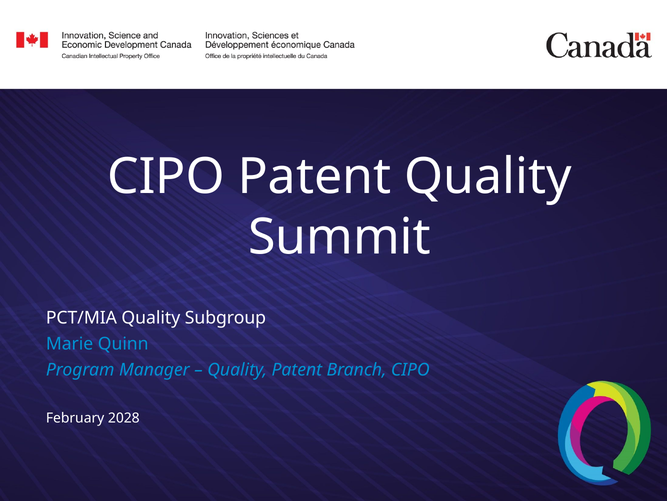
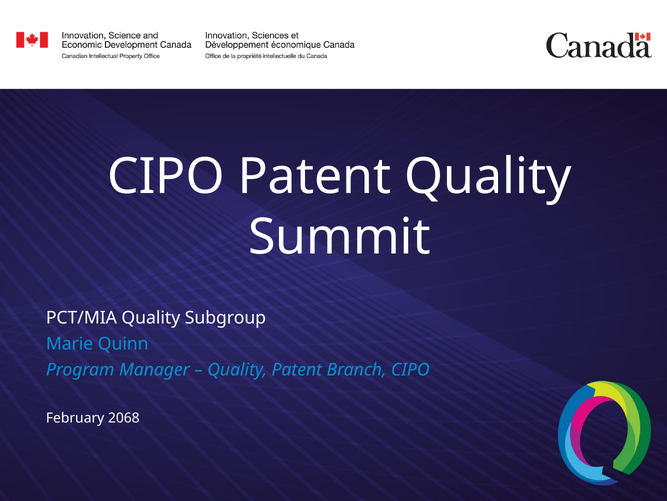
2028: 2028 -> 2068
